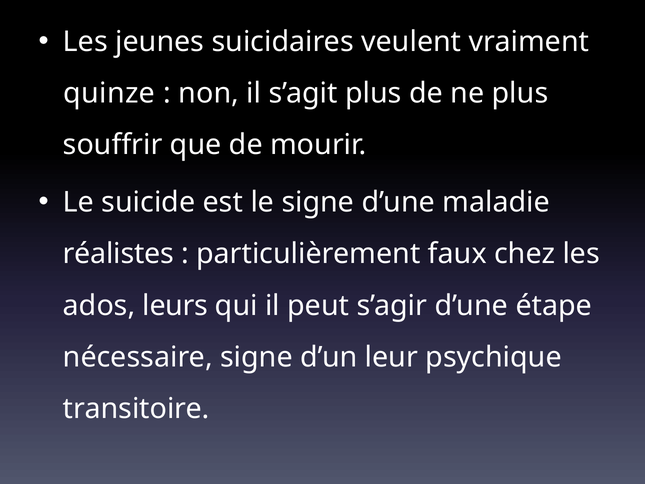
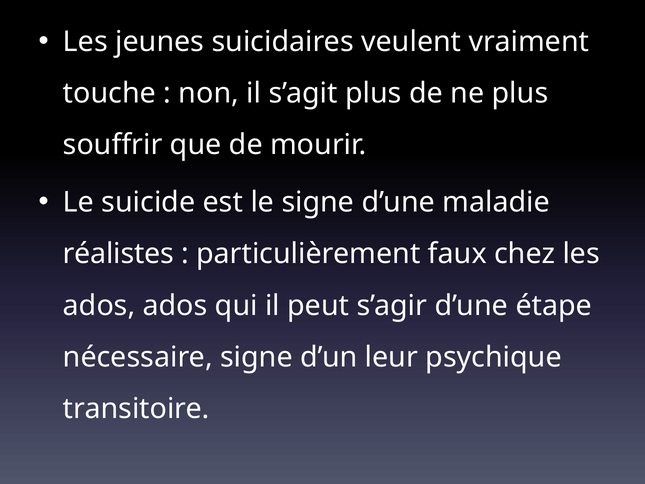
quinze: quinze -> touche
ados leurs: leurs -> ados
